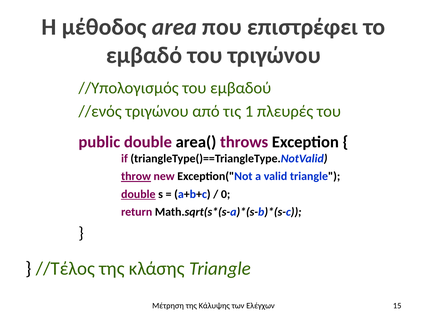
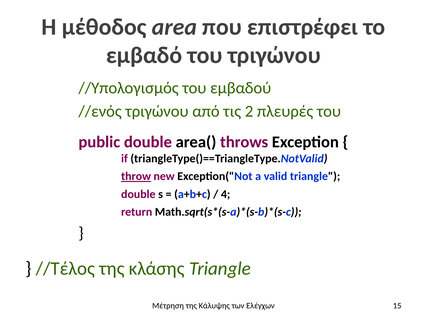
1: 1 -> 2
double at (138, 194) underline: present -> none
0: 0 -> 4
